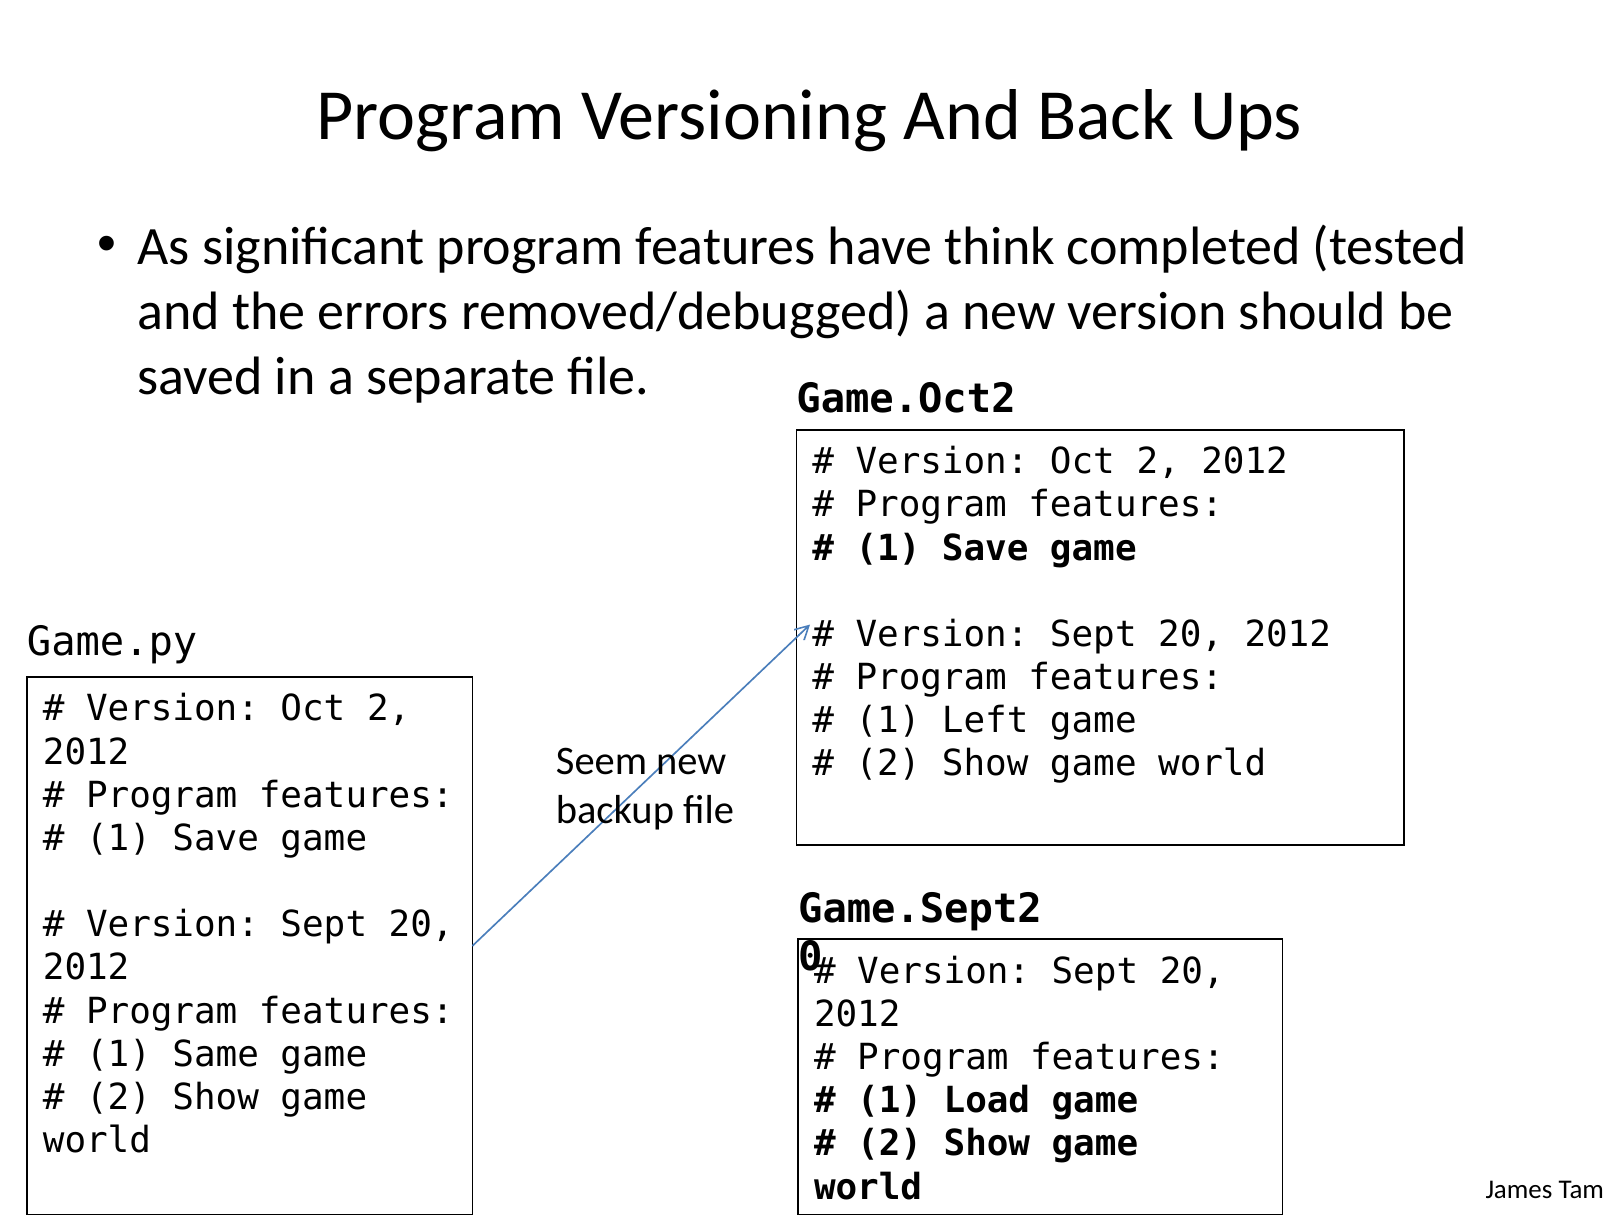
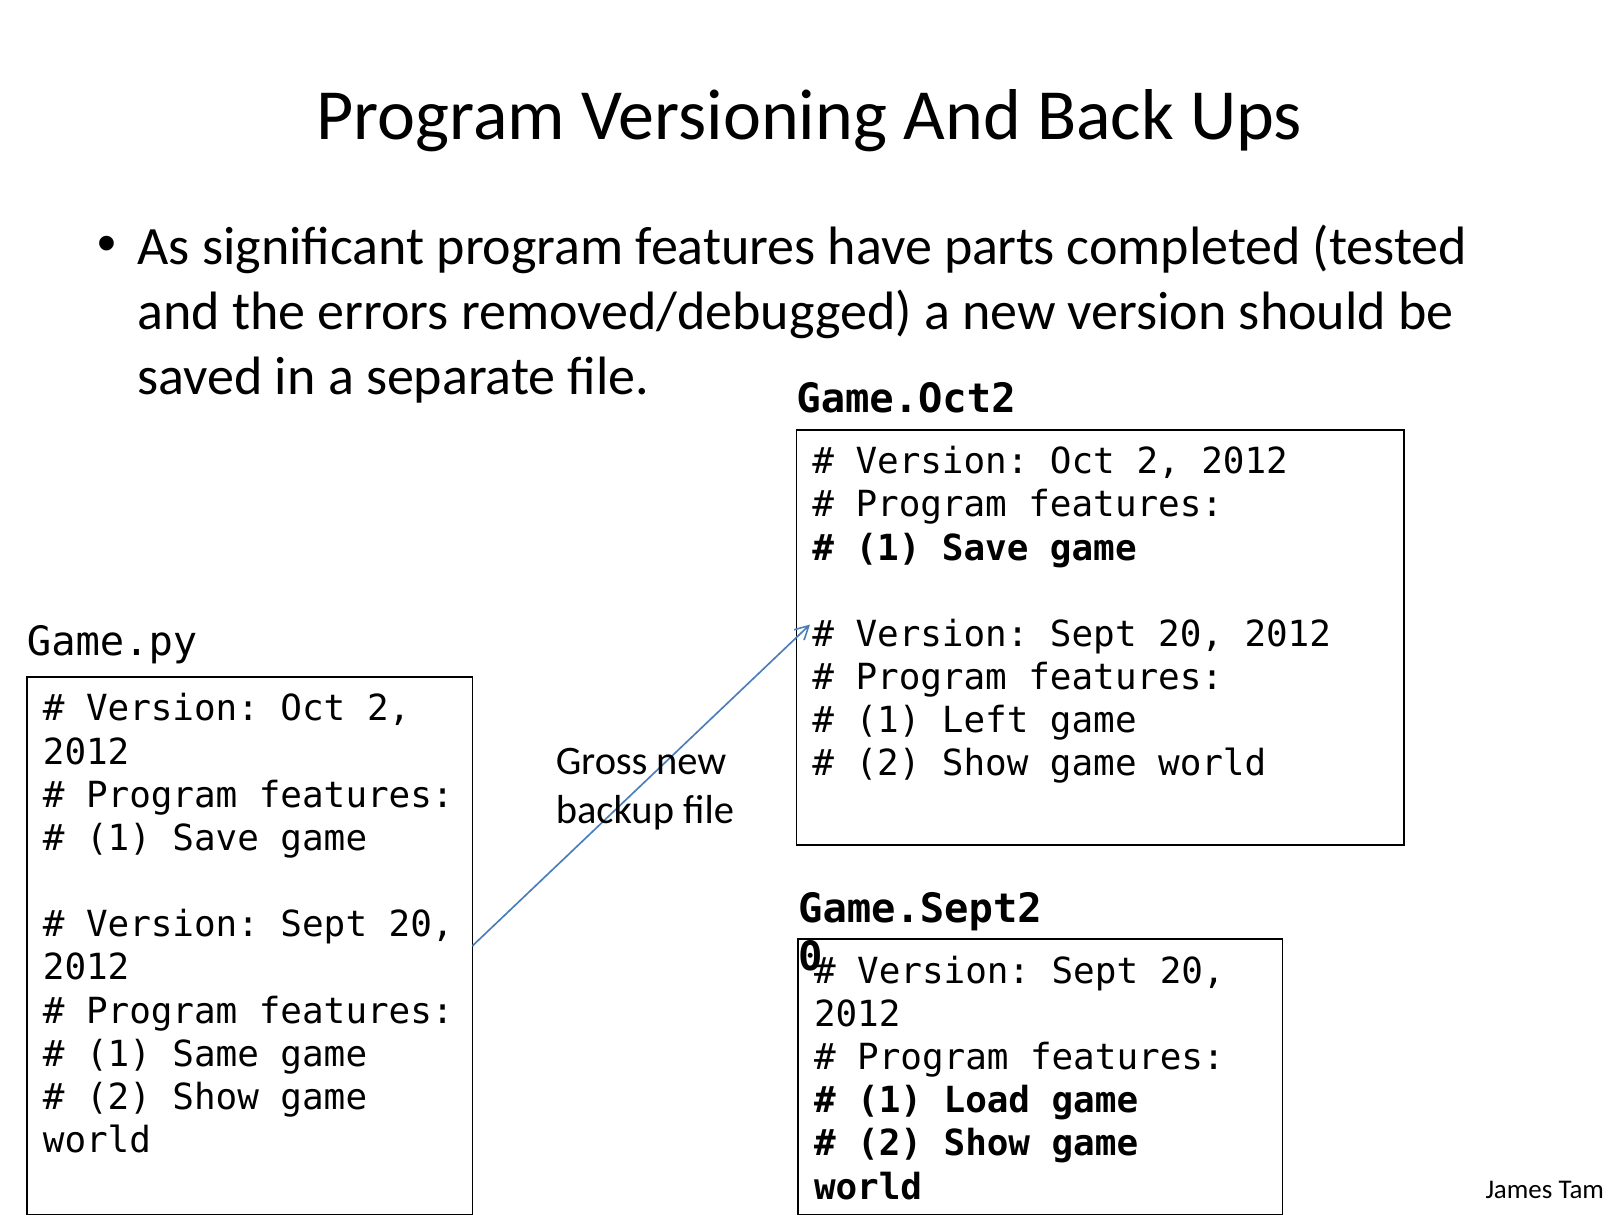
think: think -> parts
Seem: Seem -> Gross
